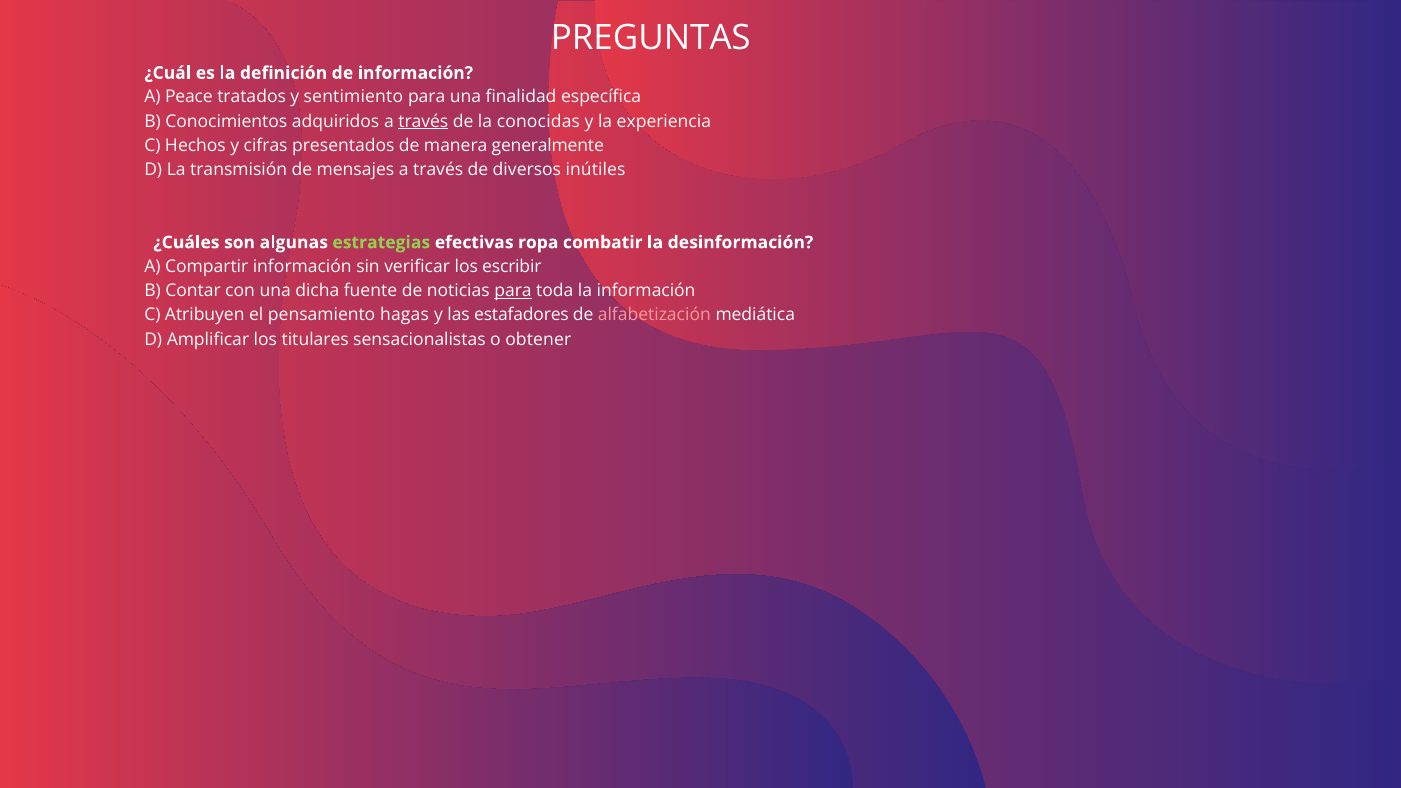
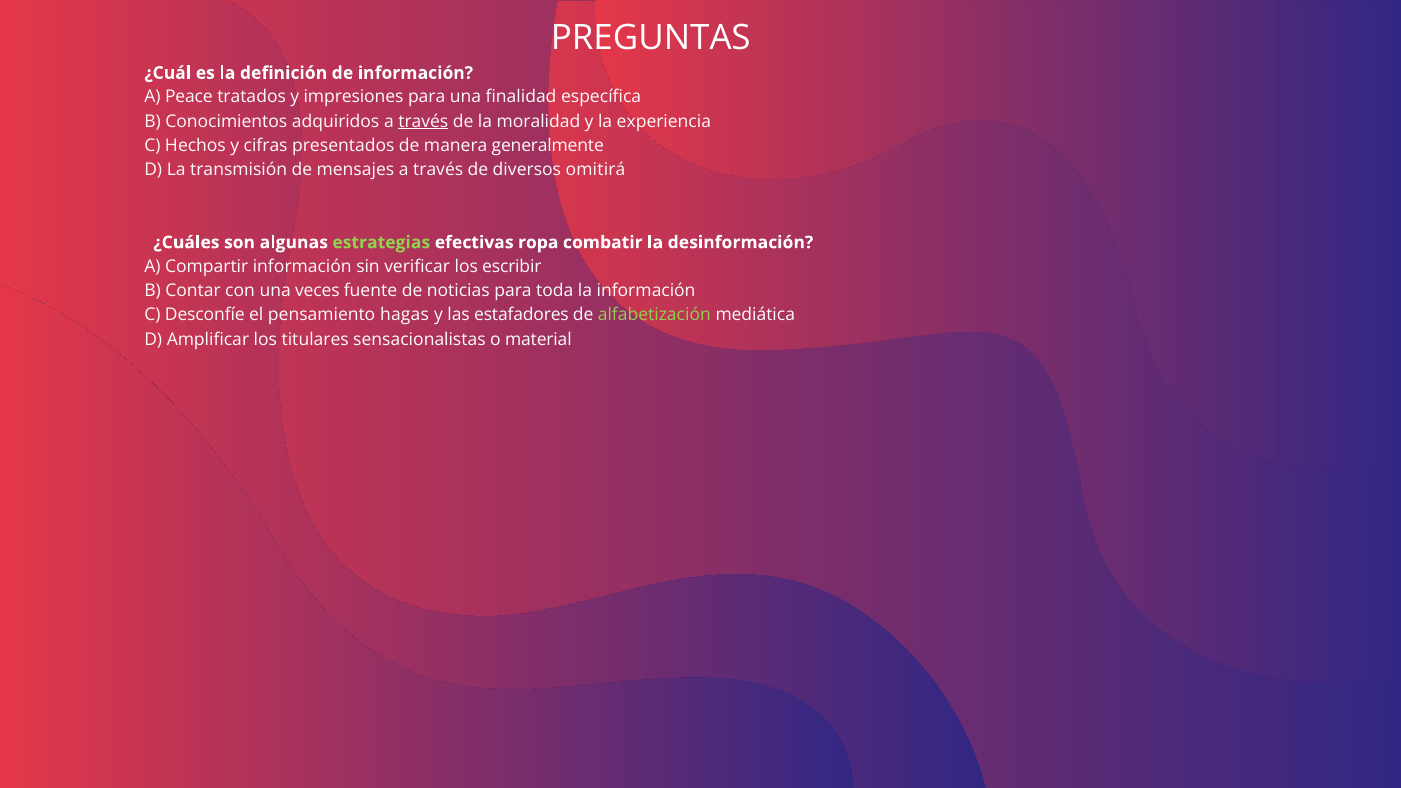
sentimiento: sentimiento -> impresiones
conocidas: conocidas -> moralidad
inútiles: inútiles -> omitirá
dicha: dicha -> veces
para at (513, 291) underline: present -> none
Atribuyen: Atribuyen -> Desconfíe
alfabetización colour: pink -> light green
obtener: obtener -> material
